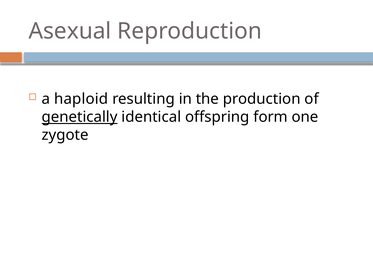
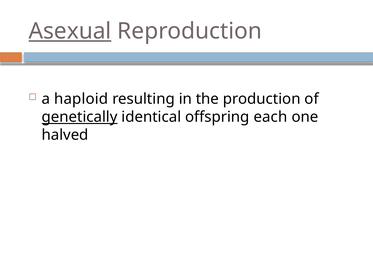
Asexual underline: none -> present
form: form -> each
zygote: zygote -> halved
